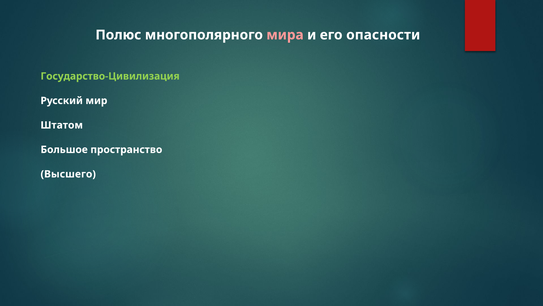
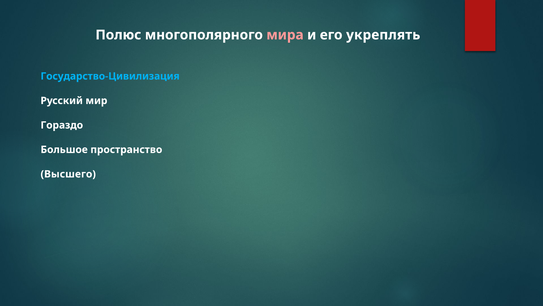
опасности: опасности -> укреплять
Государство-Цивилизация colour: light green -> light blue
Штатом: Штатом -> Гораздо
